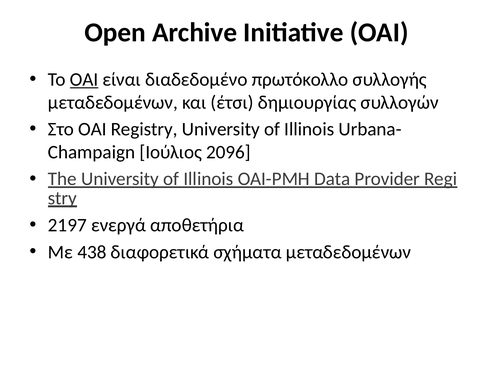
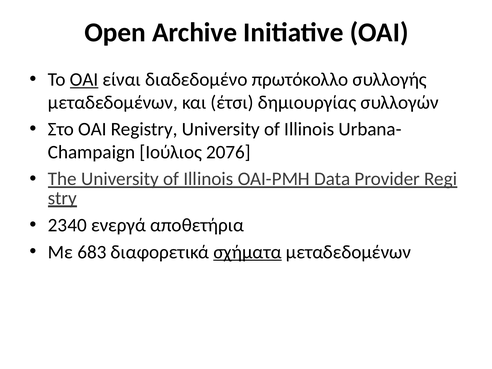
2096: 2096 -> 2076
2197: 2197 -> 2340
438: 438 -> 683
σχήματα underline: none -> present
